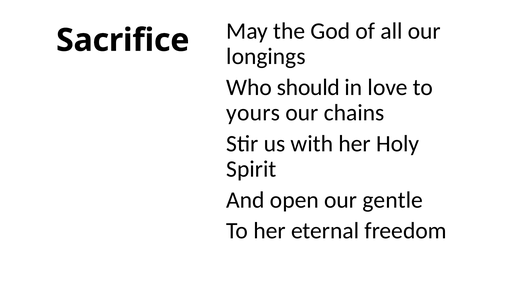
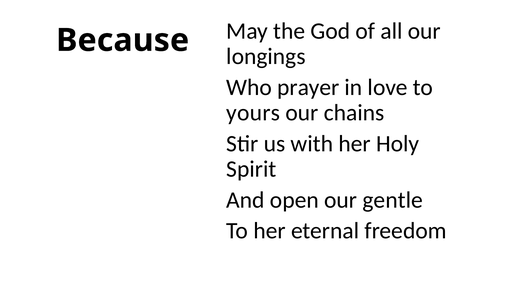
Sacrifice: Sacrifice -> Because
should: should -> prayer
